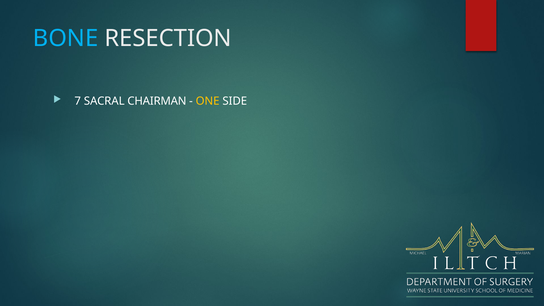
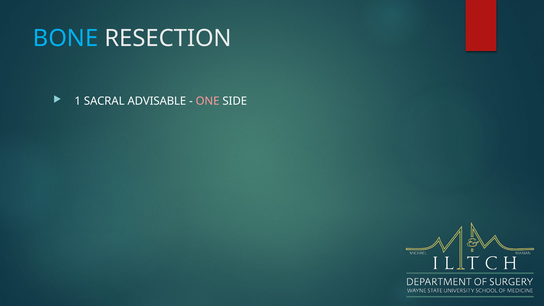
7: 7 -> 1
CHAIRMAN: CHAIRMAN -> ADVISABLE
ONE colour: yellow -> pink
